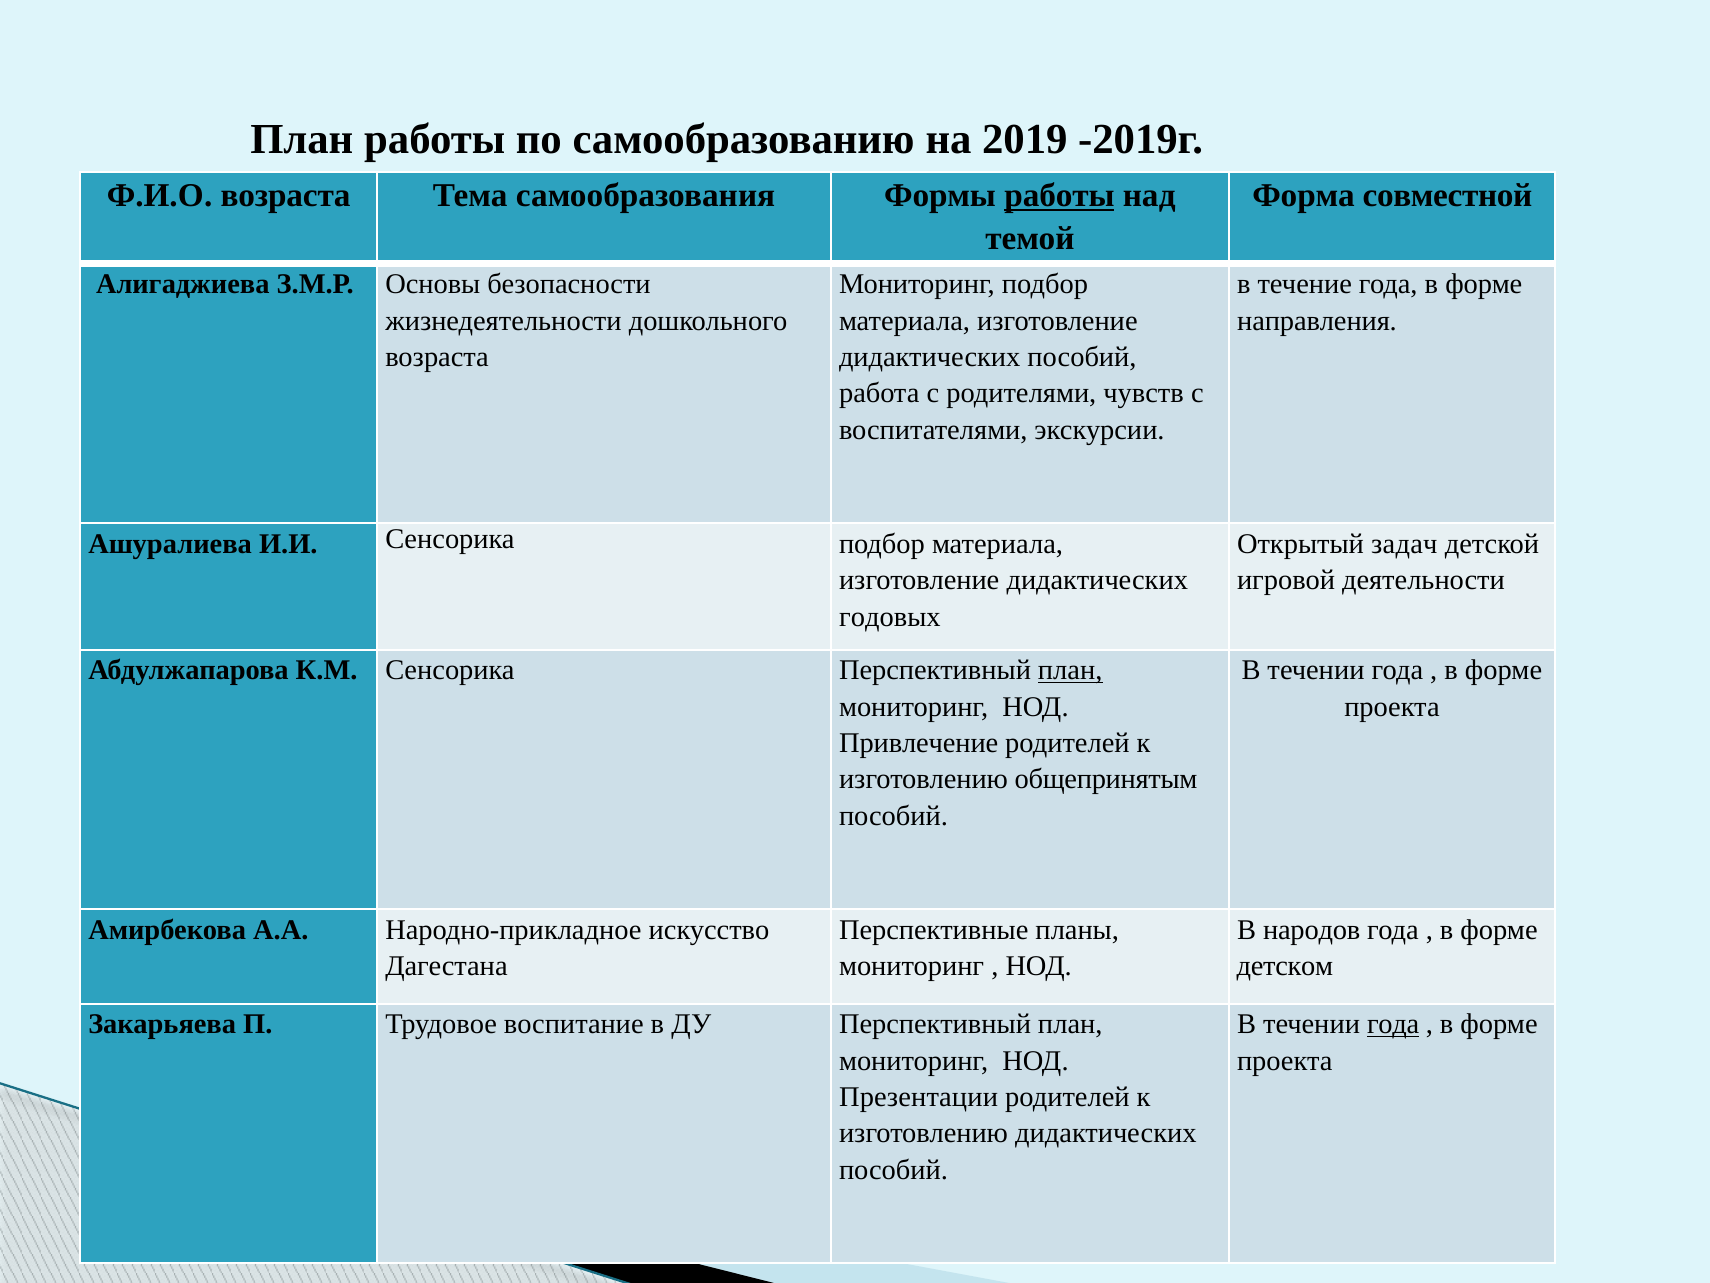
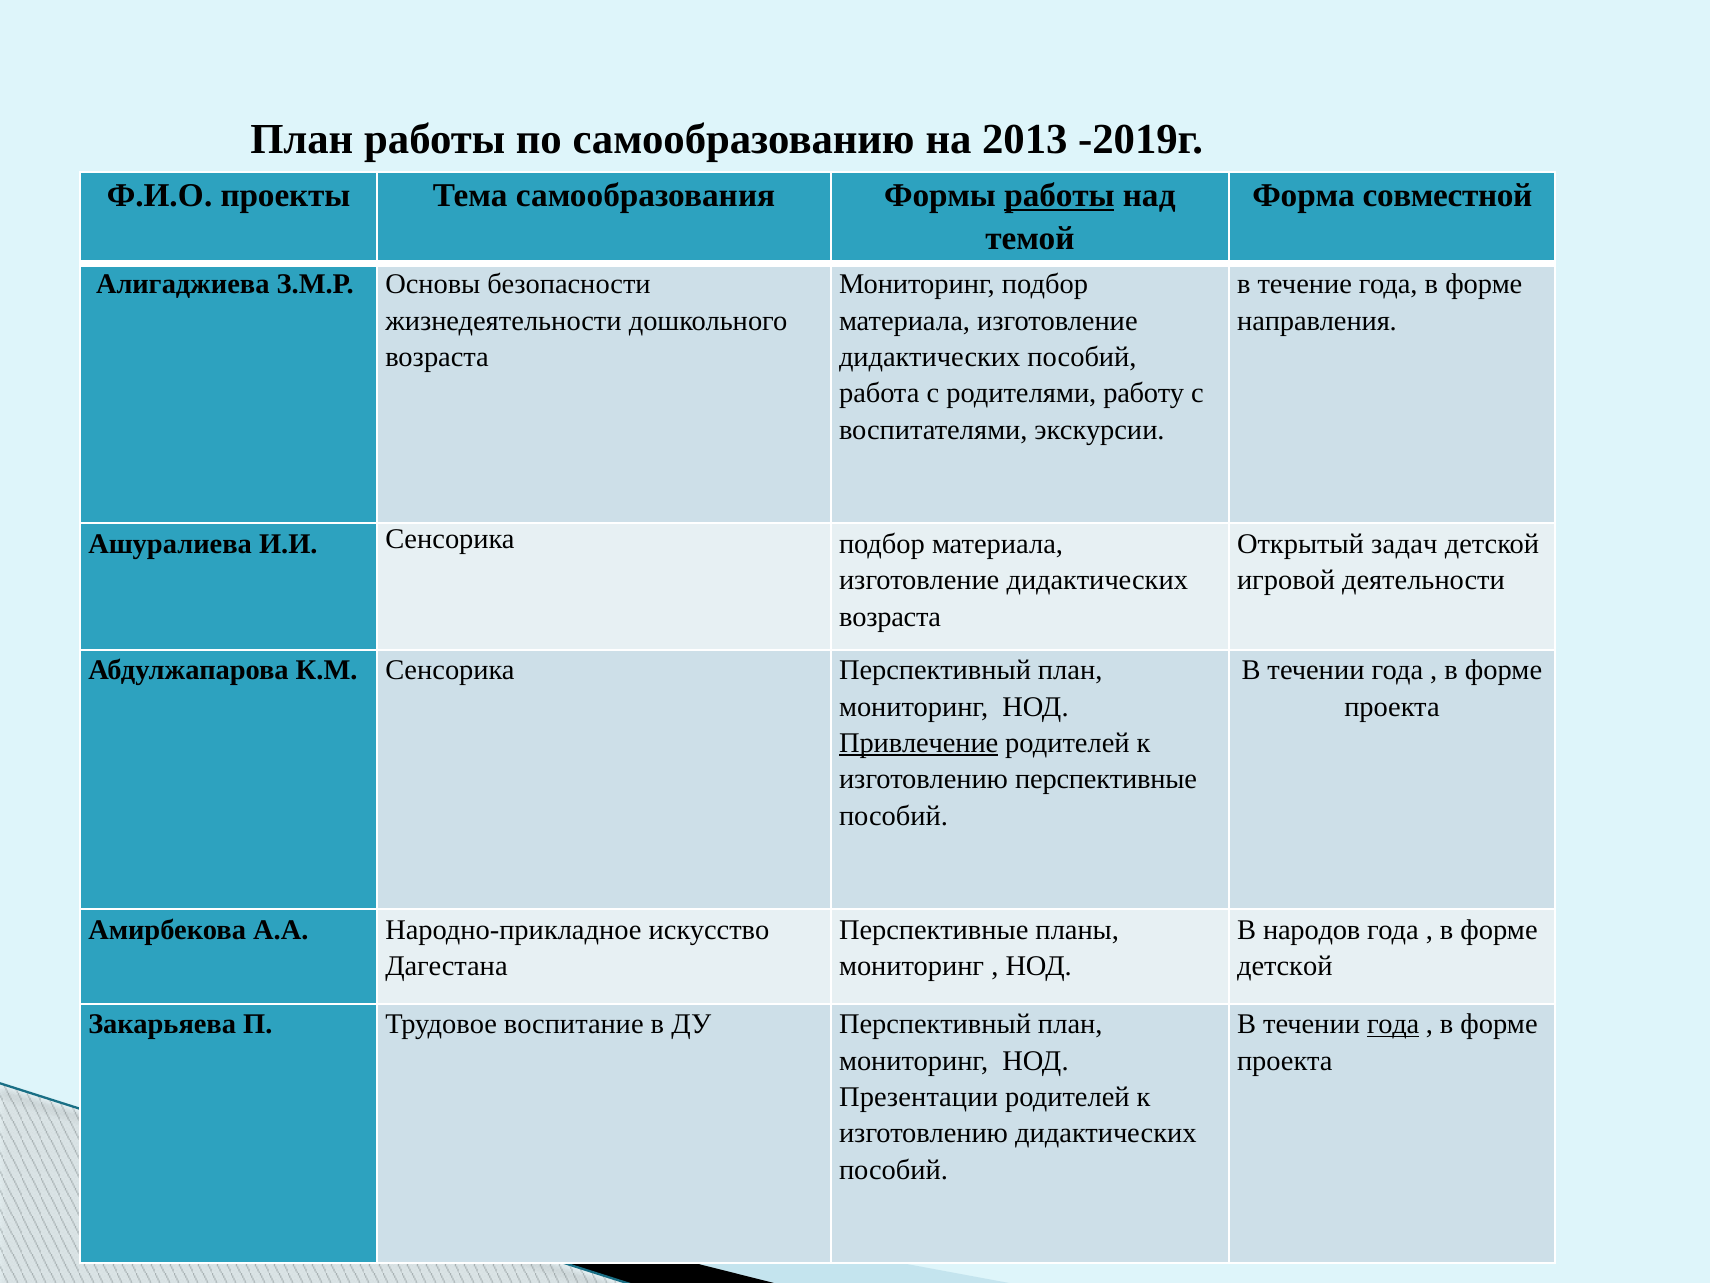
2019: 2019 -> 2013
Ф.И.О возраста: возраста -> проекты
чувств: чувств -> работу
годовых at (890, 617): годовых -> возраста
план at (1070, 670) underline: present -> none
Привлечение underline: none -> present
изготовлению общепринятым: общепринятым -> перспективные
детском at (1285, 966): детском -> детской
